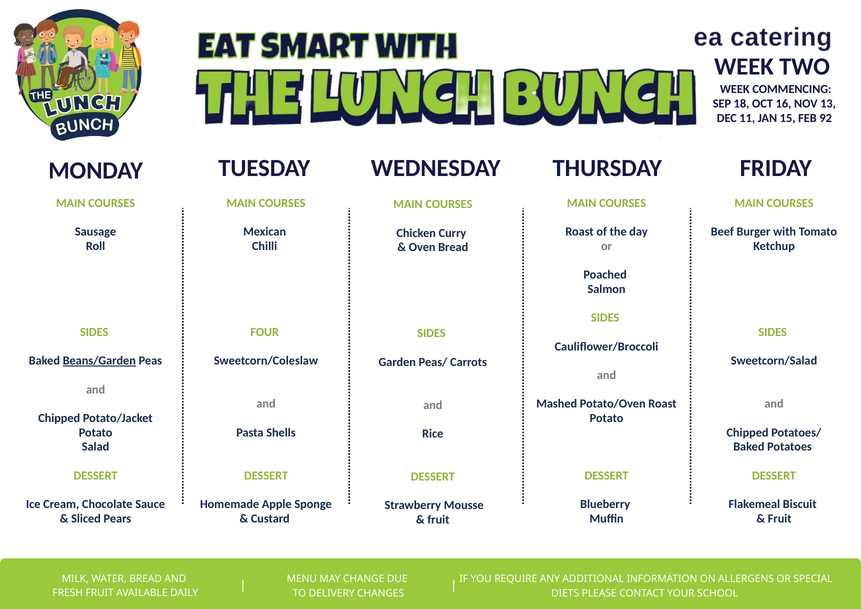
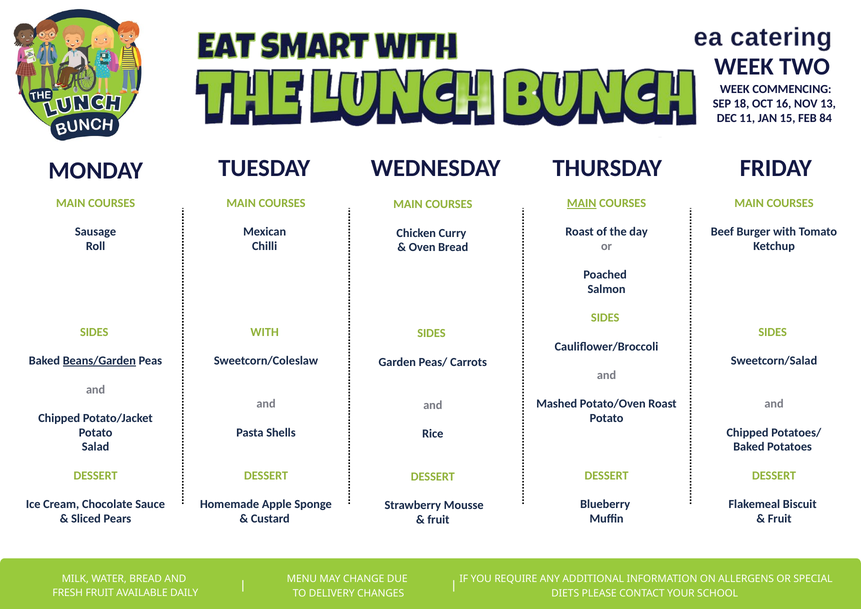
92: 92 -> 84
MAIN at (582, 203) underline: none -> present
FOUR at (265, 332): FOUR -> WITH
